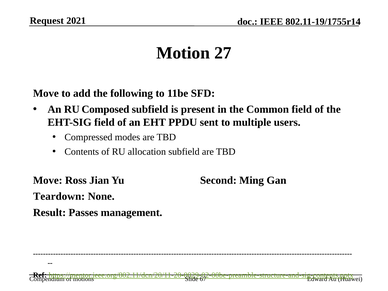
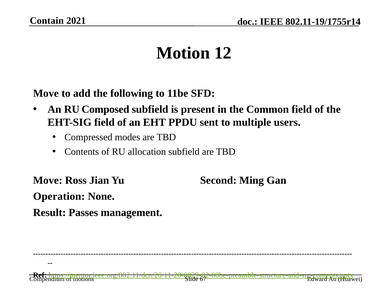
Request: Request -> Contain
27: 27 -> 12
Teardown: Teardown -> Operation
